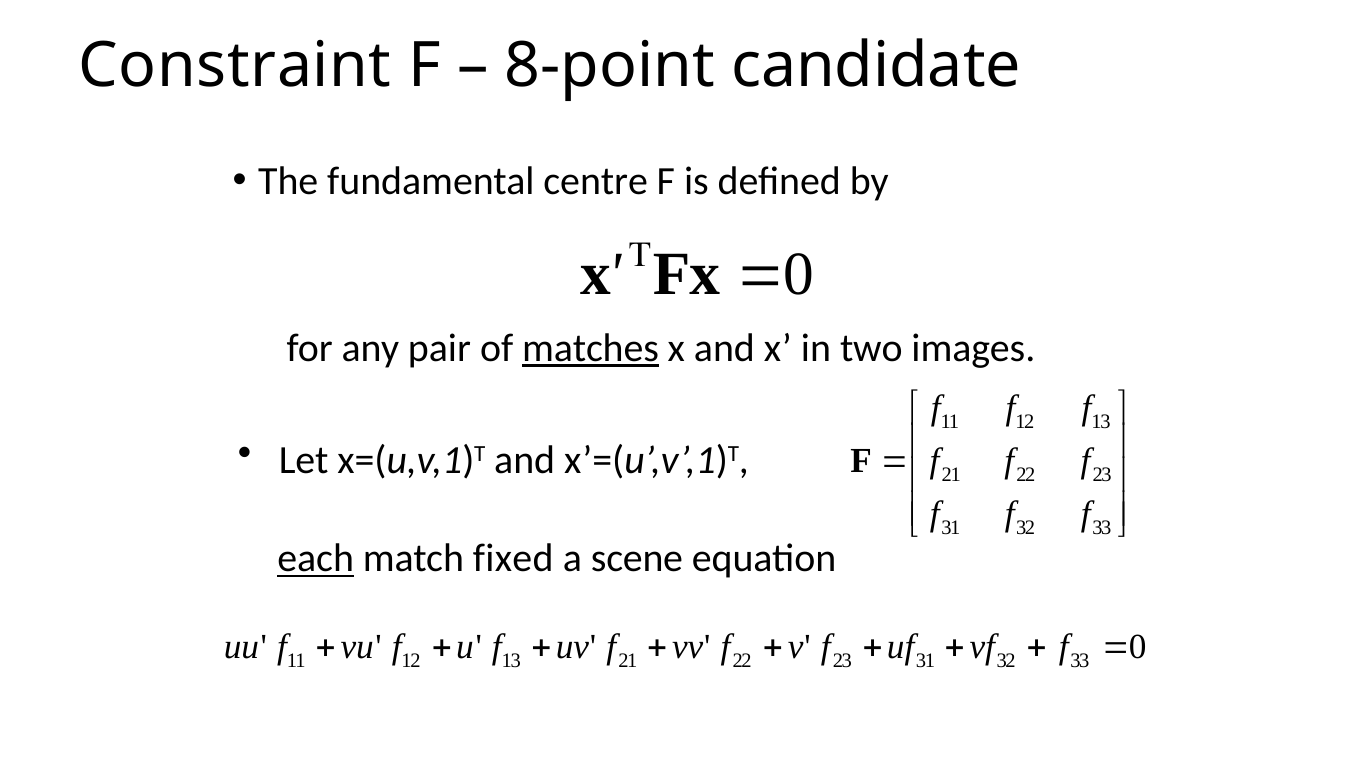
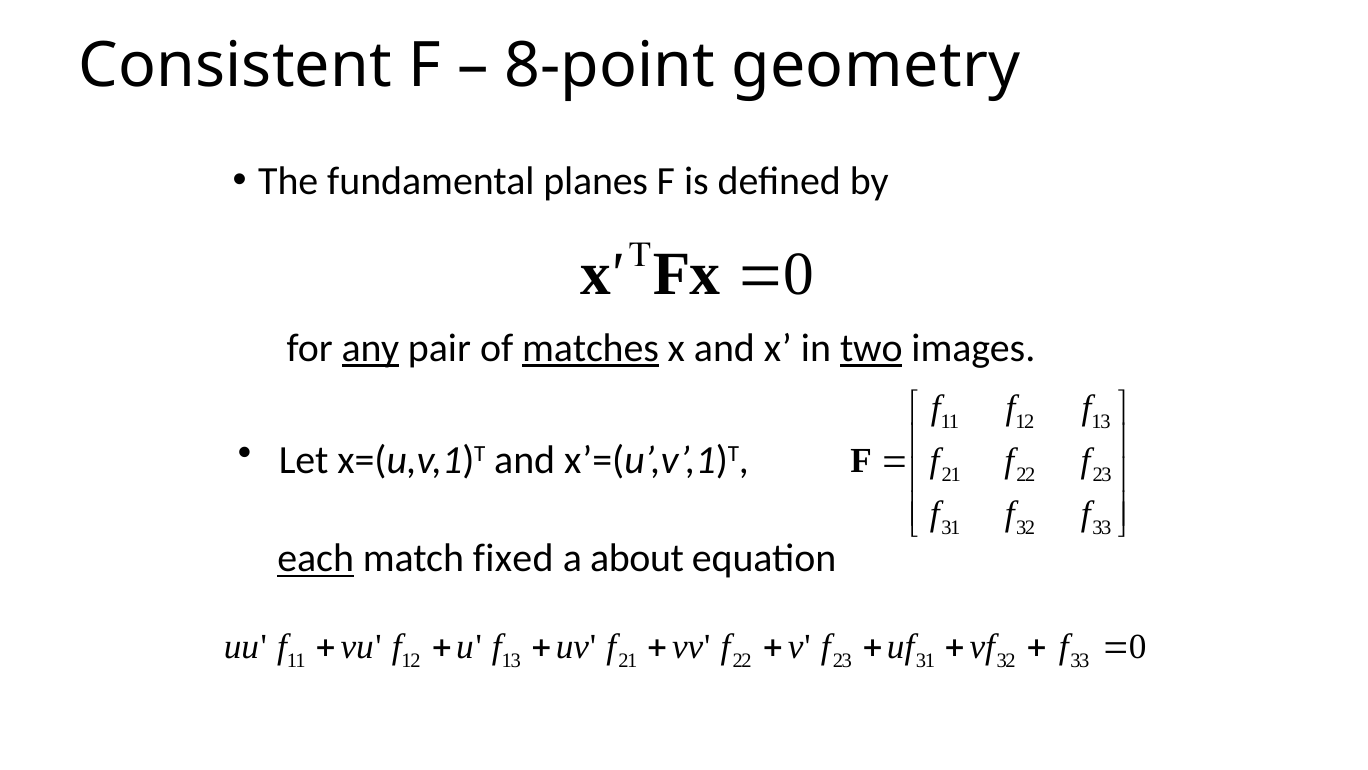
Constraint: Constraint -> Consistent
candidate: candidate -> geometry
centre: centre -> planes
any underline: none -> present
two underline: none -> present
scene: scene -> about
